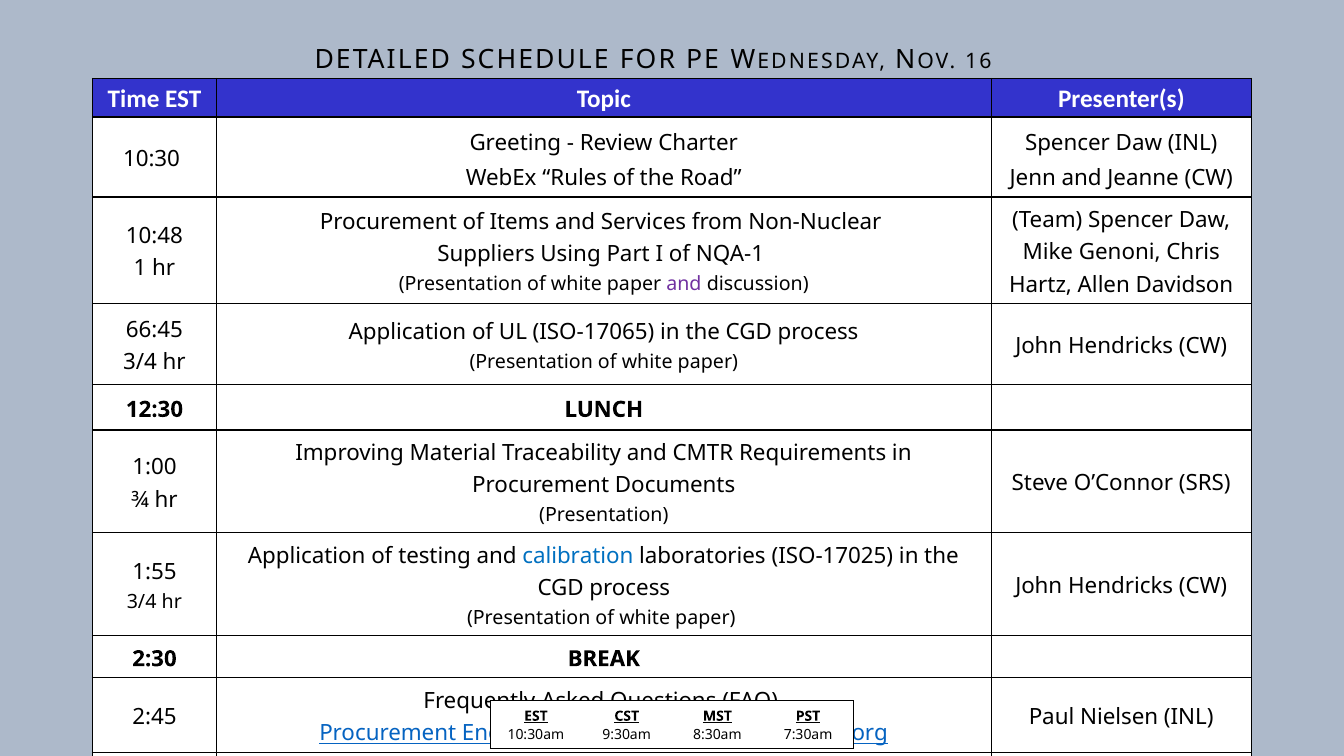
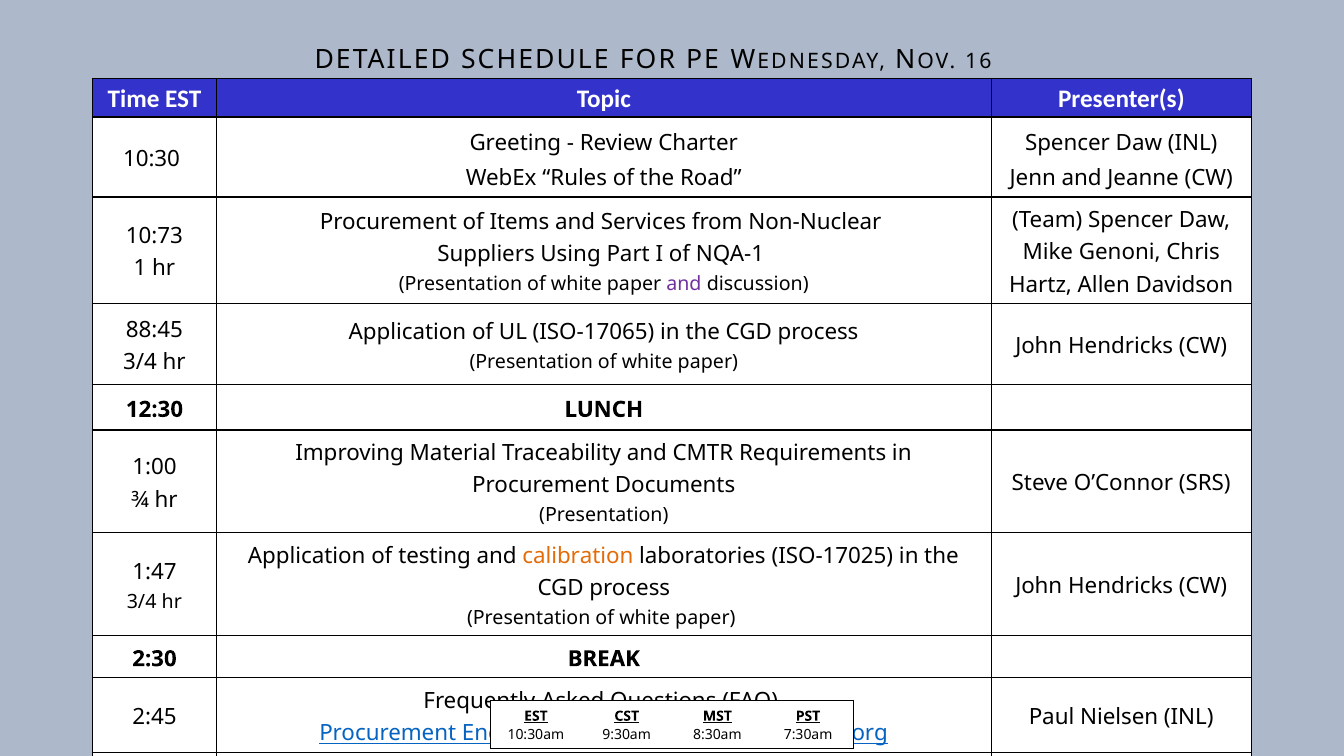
10:48: 10:48 -> 10:73
66:45: 66:45 -> 88:45
calibration colour: blue -> orange
1:55: 1:55 -> 1:47
